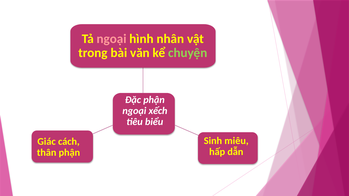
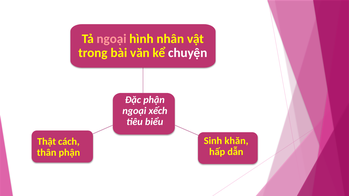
chuyện colour: light green -> white
miêu: miêu -> khăn
Giác: Giác -> Thật
